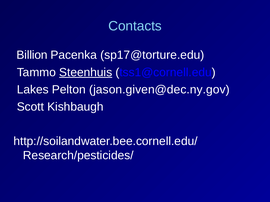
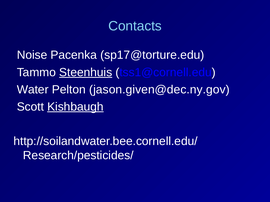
Billion: Billion -> Noise
Lakes: Lakes -> Water
Kishbaugh underline: none -> present
